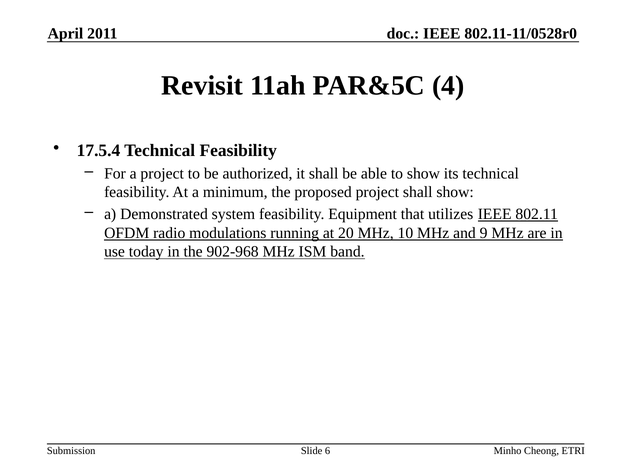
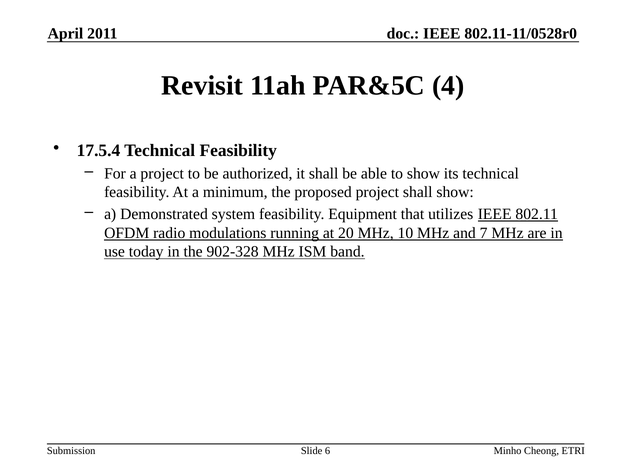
9: 9 -> 7
902-968: 902-968 -> 902-328
